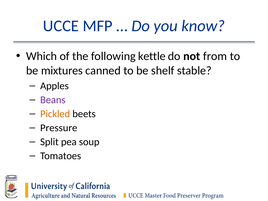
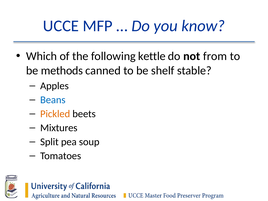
mixtures: mixtures -> methods
Beans colour: purple -> blue
Pressure: Pressure -> Mixtures
